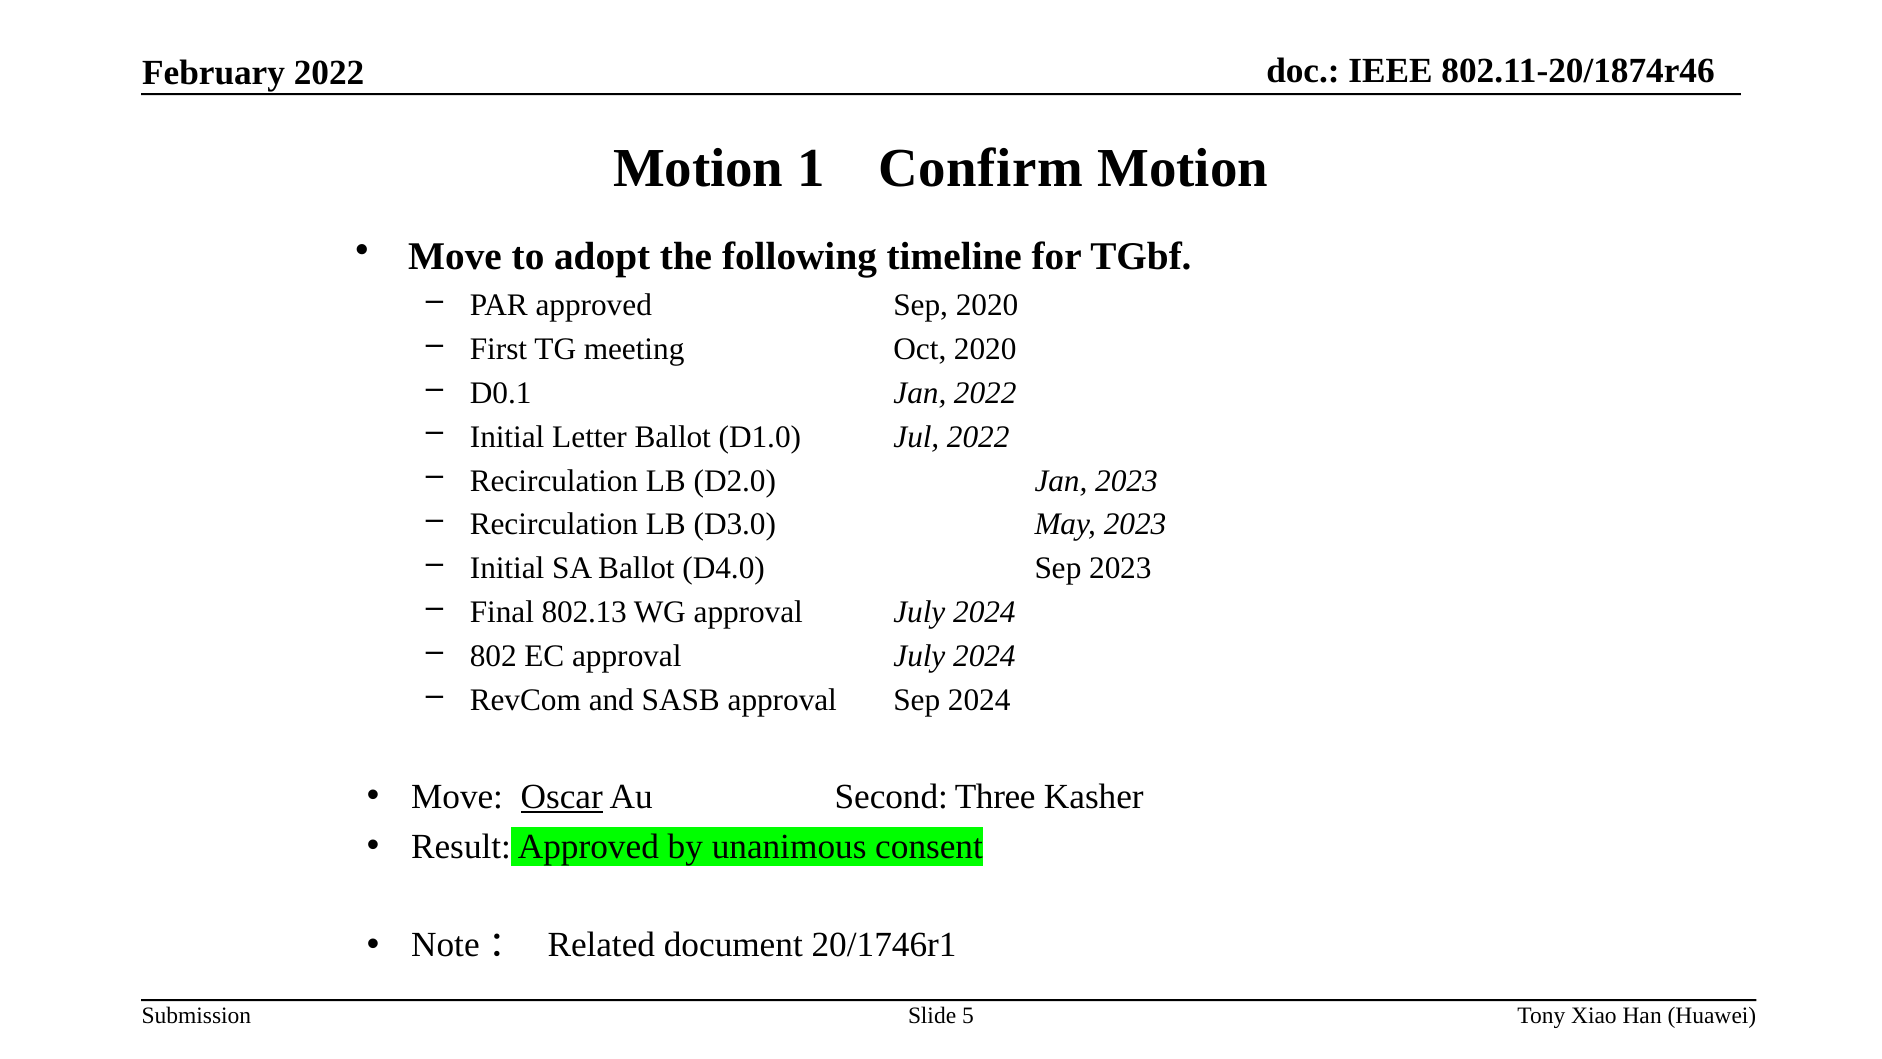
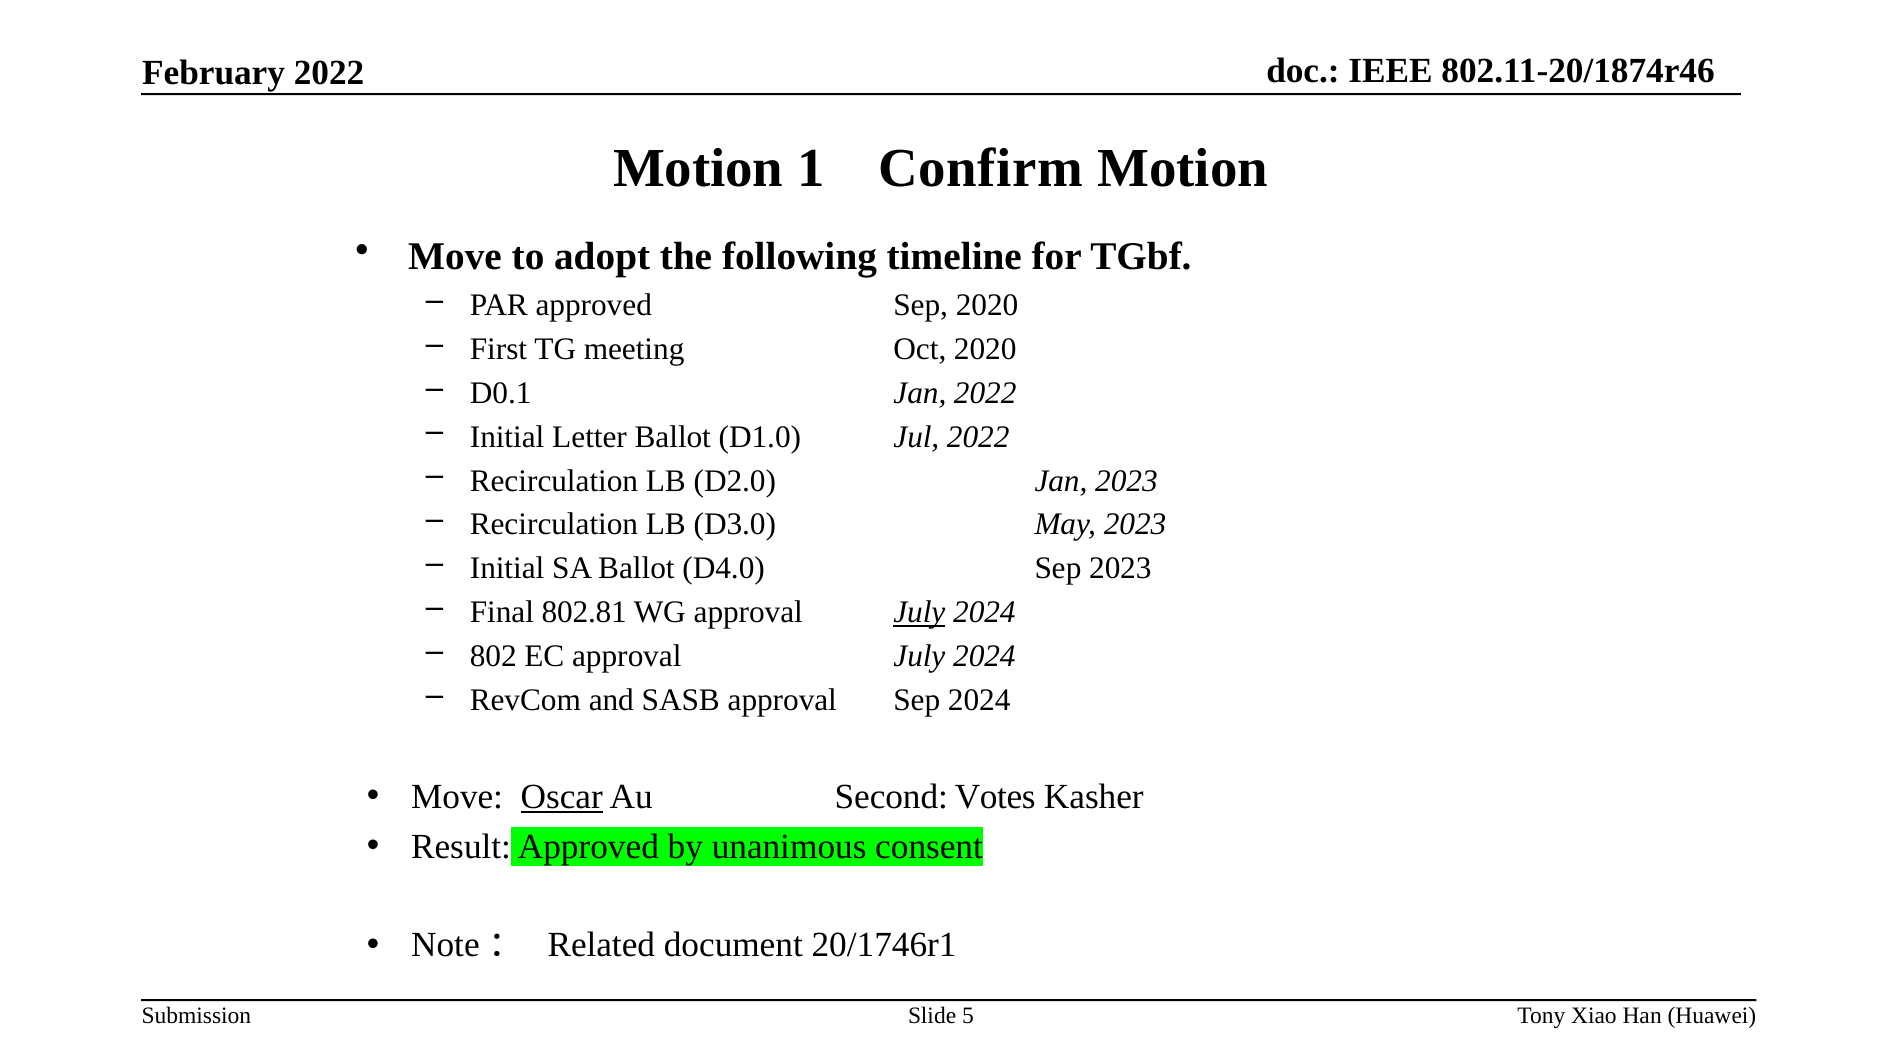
802.13: 802.13 -> 802.81
July at (919, 612) underline: none -> present
Three: Three -> Votes
